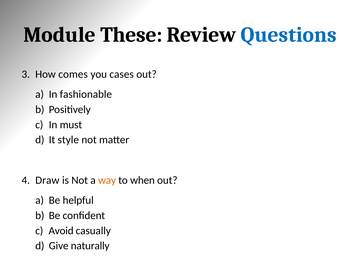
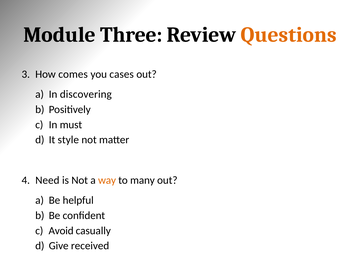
These: These -> Three
Questions colour: blue -> orange
fashionable: fashionable -> discovering
Draw: Draw -> Need
when: when -> many
naturally: naturally -> received
